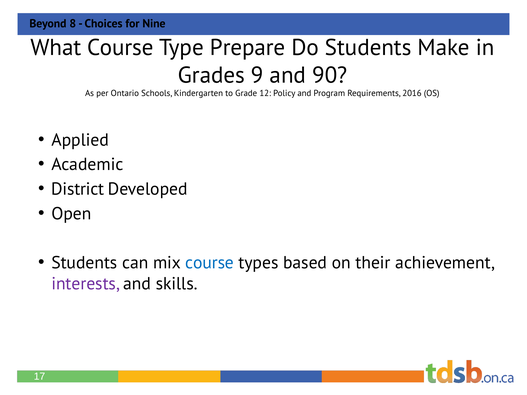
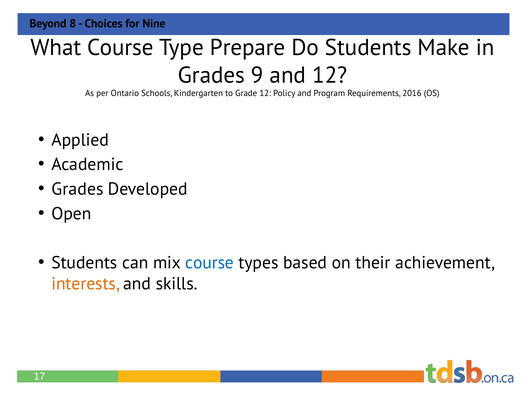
and 90: 90 -> 12
District at (78, 189): District -> Grades
interests colour: purple -> orange
